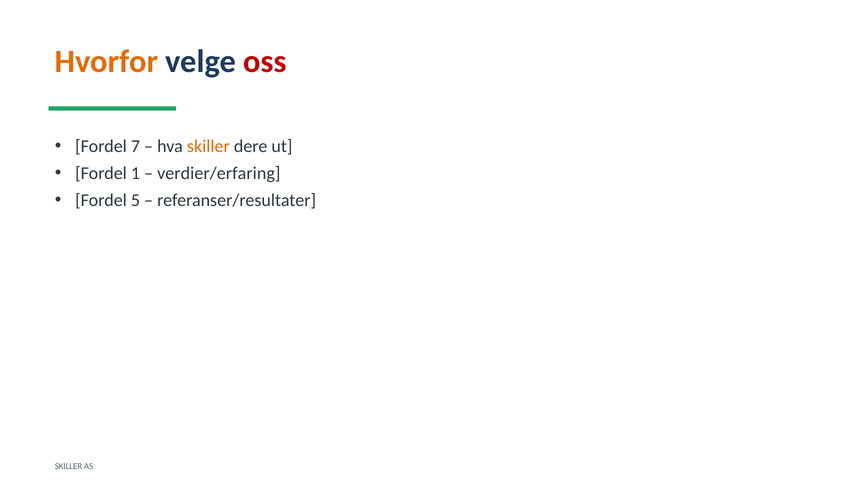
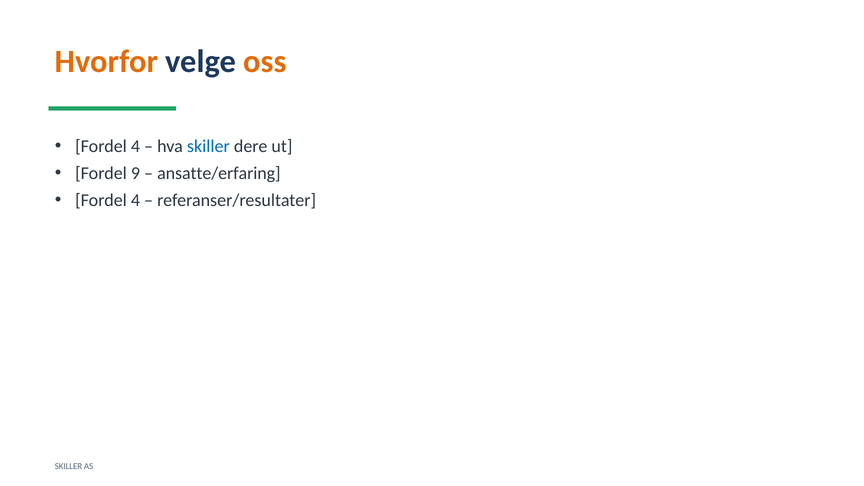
oss colour: red -> orange
7 at (135, 146): 7 -> 4
skiller at (208, 146) colour: orange -> blue
1: 1 -> 9
verdier/erfaring: verdier/erfaring -> ansatte/erfaring
5 at (135, 200): 5 -> 4
